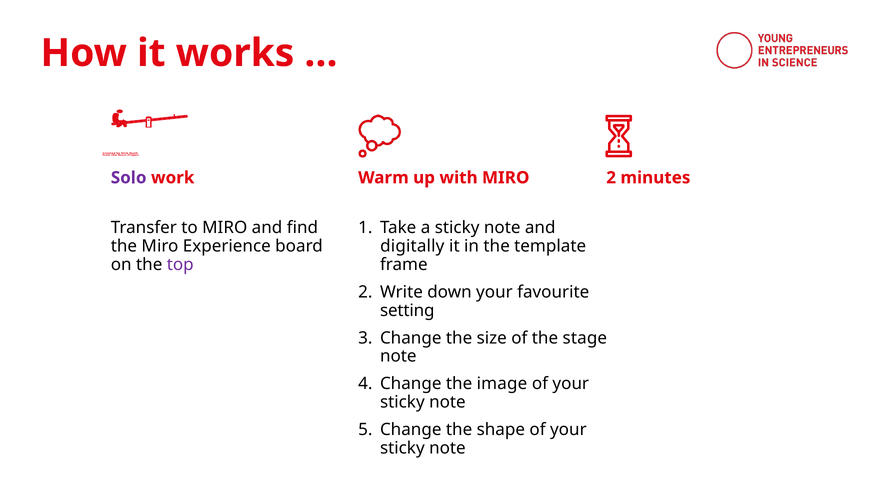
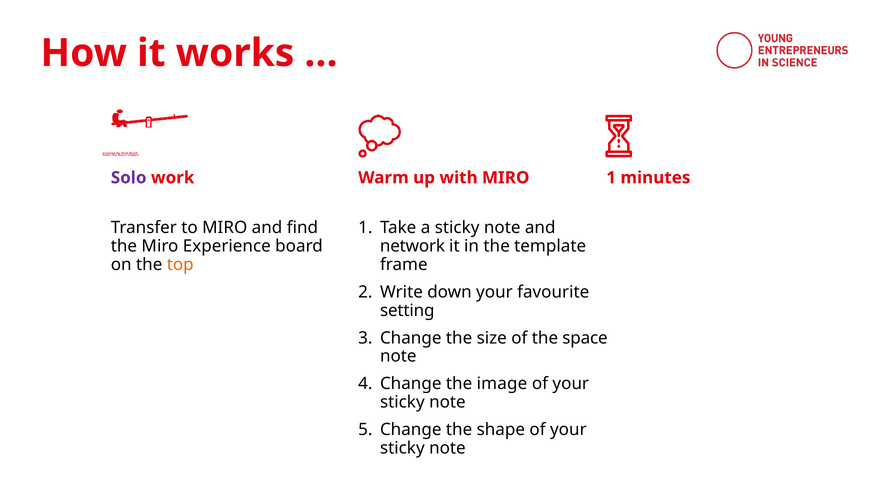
MIRO 2: 2 -> 1
digitally: digitally -> network
top colour: purple -> orange
stage: stage -> space
